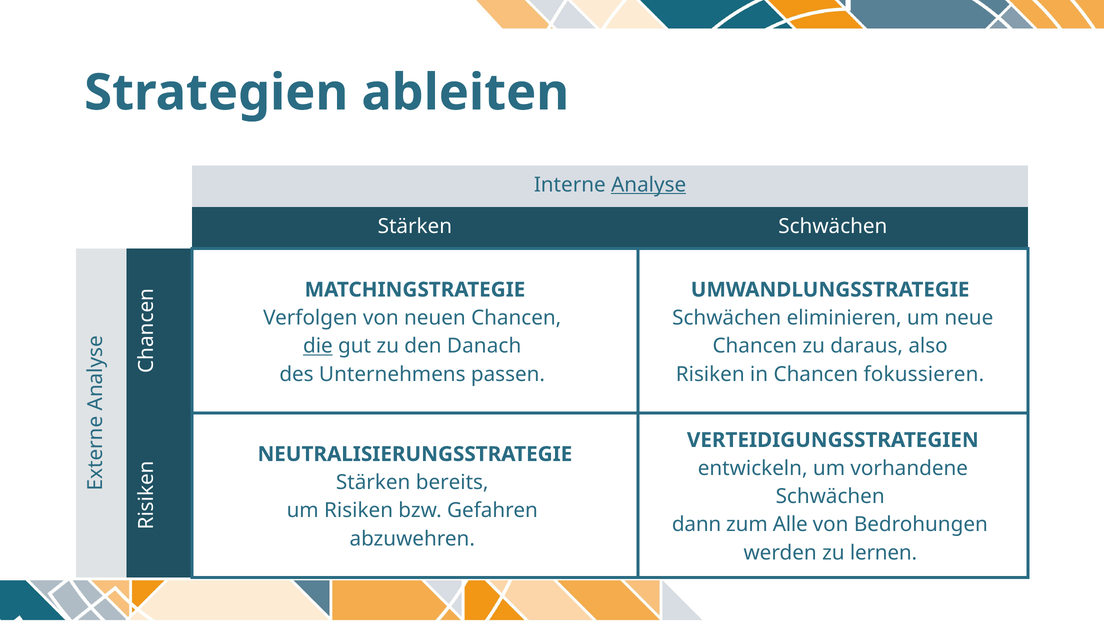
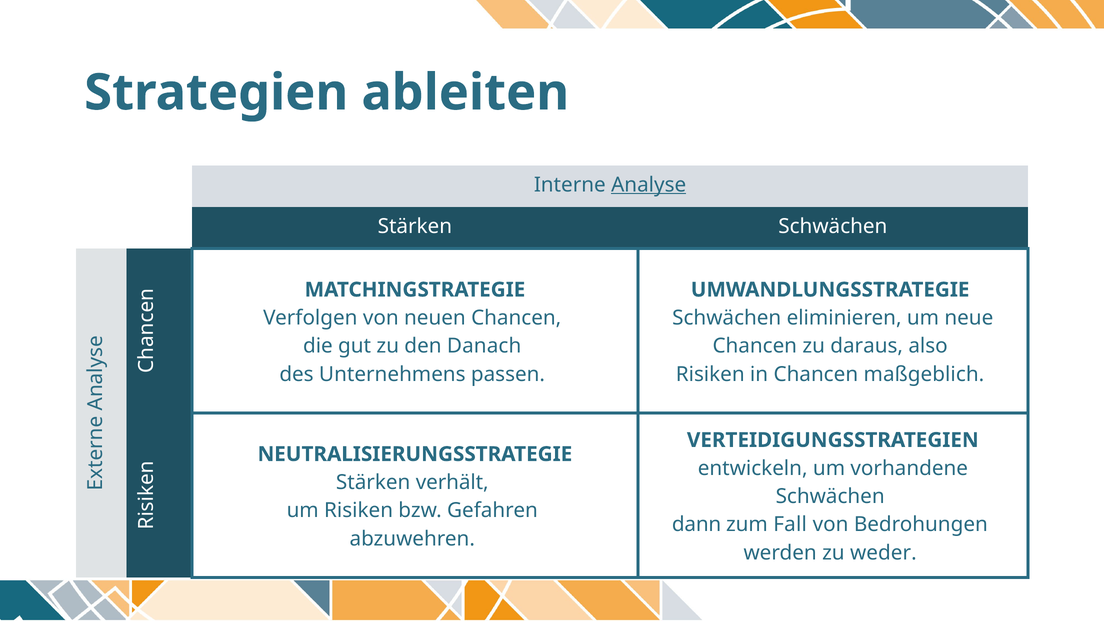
die underline: present -> none
fokussieren: fokussieren -> maßgeblich
bereits: bereits -> verhält
Alle: Alle -> Fall
lernen: lernen -> weder
